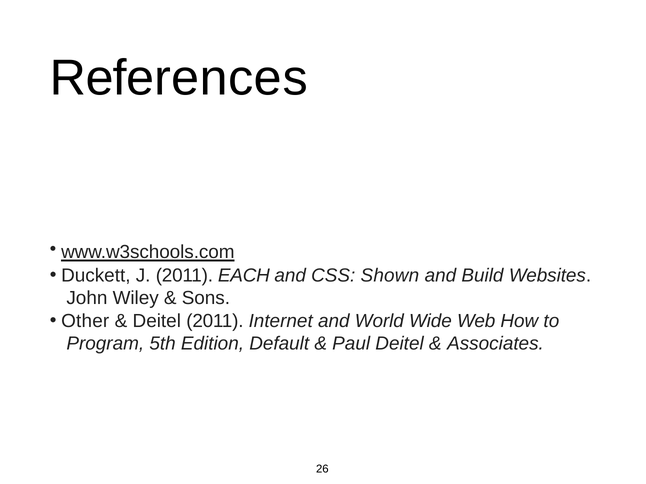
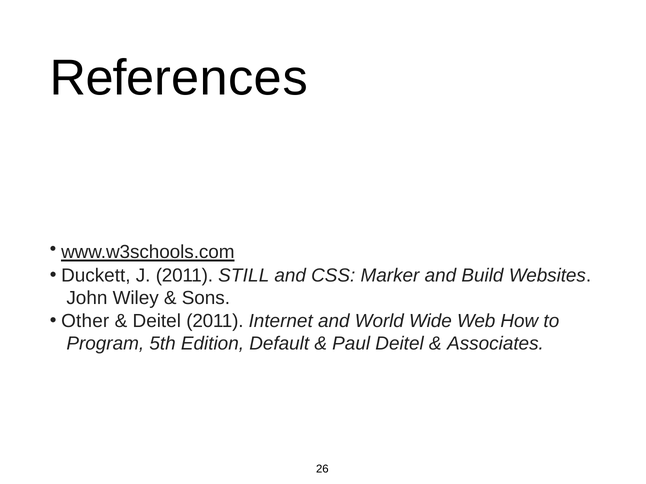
EACH: EACH -> STILL
Shown: Shown -> Marker
